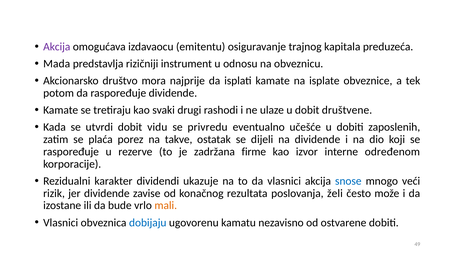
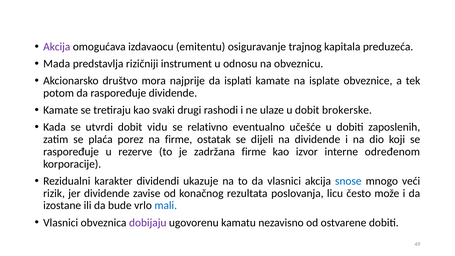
društvene: društvene -> brokerske
privredu: privredu -> relativno
na takve: takve -> firme
želi: želi -> licu
mali colour: orange -> blue
dobijaju colour: blue -> purple
